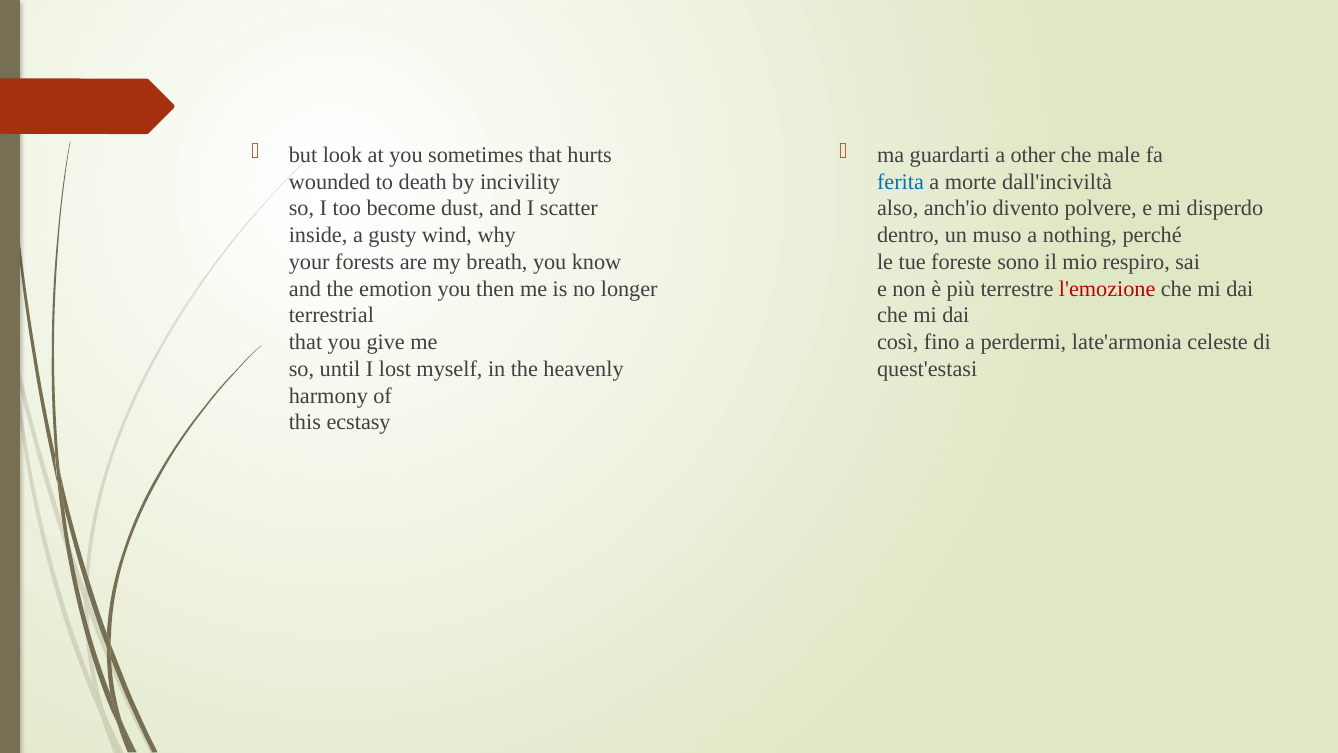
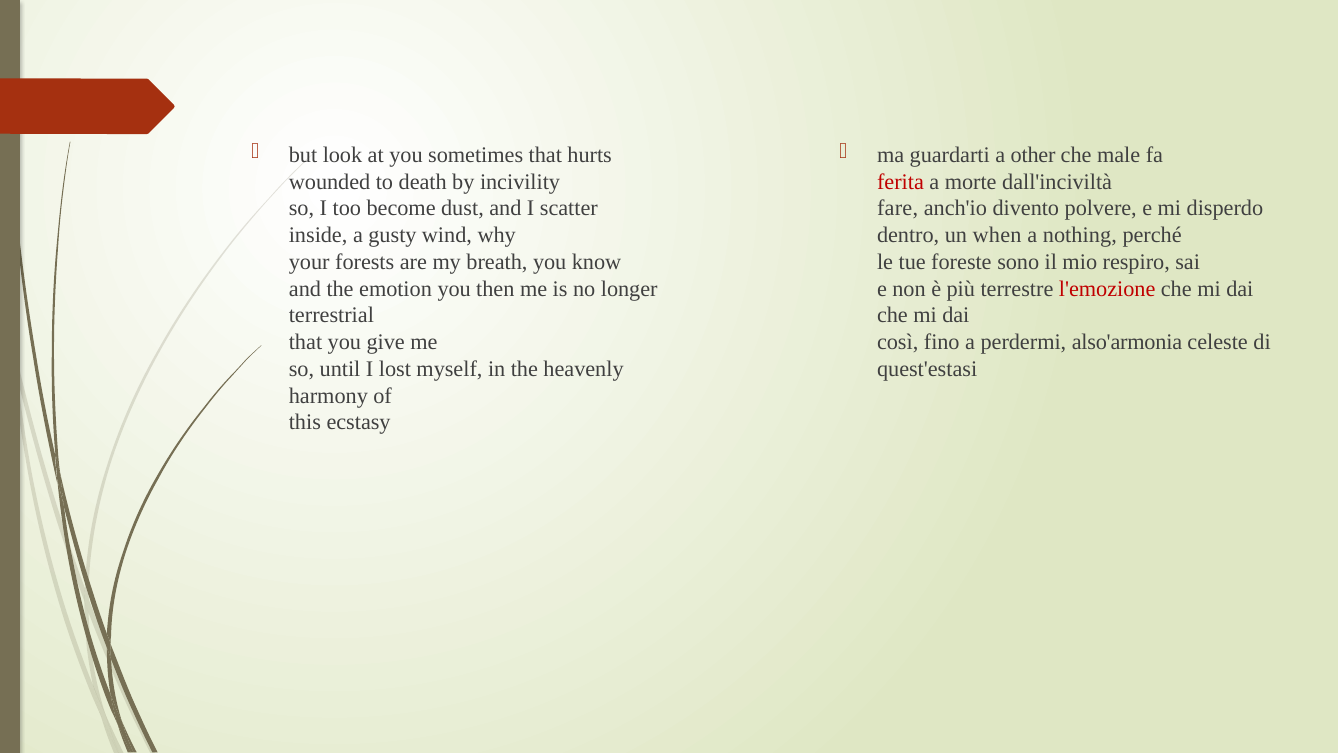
ferita colour: blue -> red
also: also -> fare
muso: muso -> when
late'armonia: late'armonia -> also'armonia
